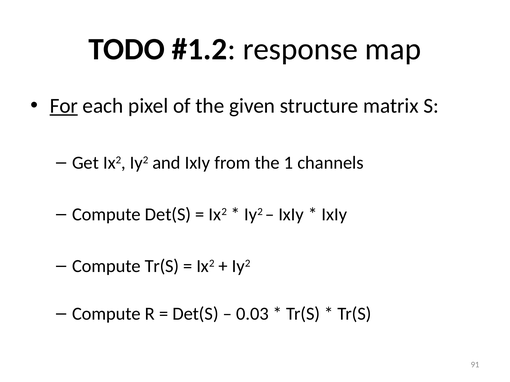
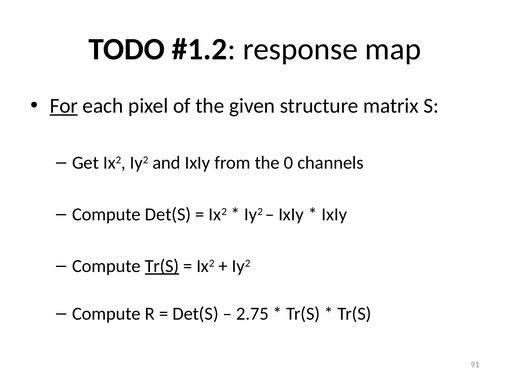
1: 1 -> 0
Tr(S at (162, 266) underline: none -> present
0.03: 0.03 -> 2.75
